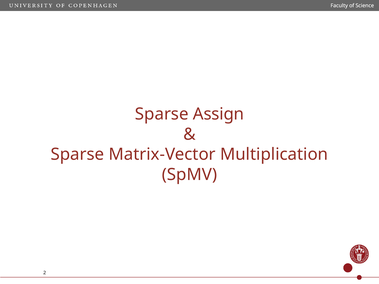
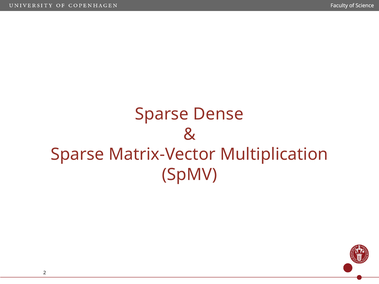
Assign: Assign -> Dense
